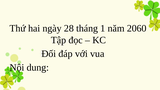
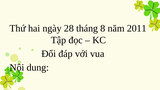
1: 1 -> 8
2060: 2060 -> 2011
